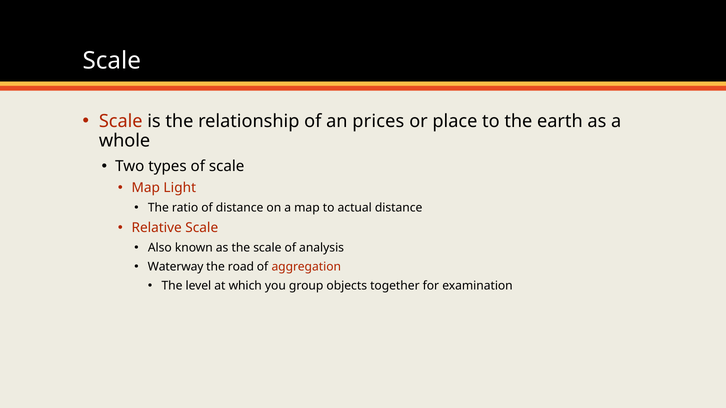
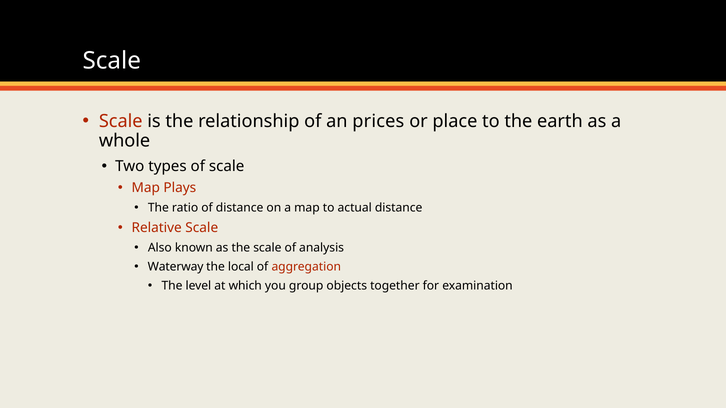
Light: Light -> Plays
road: road -> local
